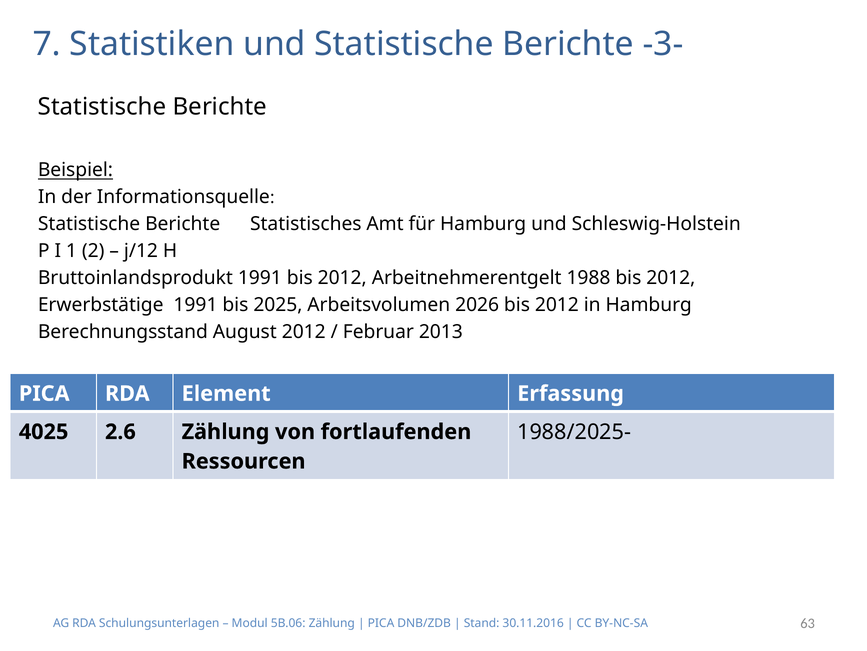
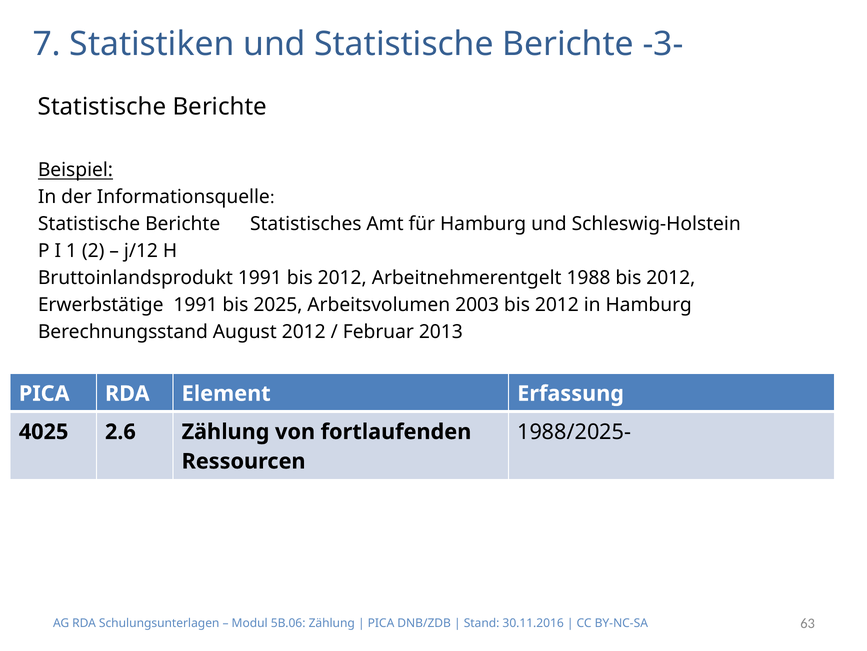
2026: 2026 -> 2003
